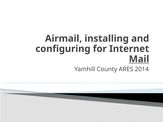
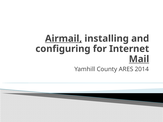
Airmail underline: none -> present
